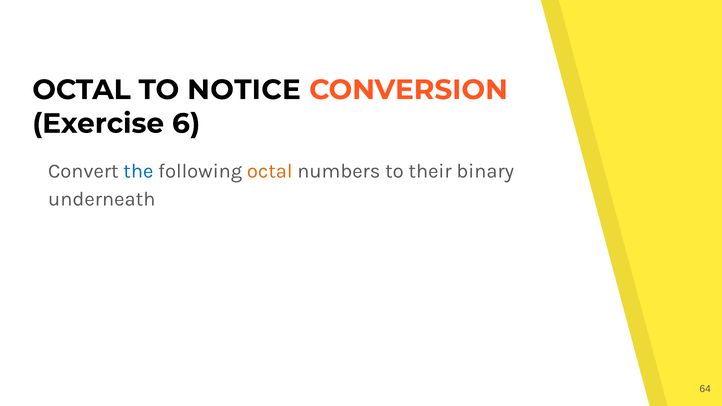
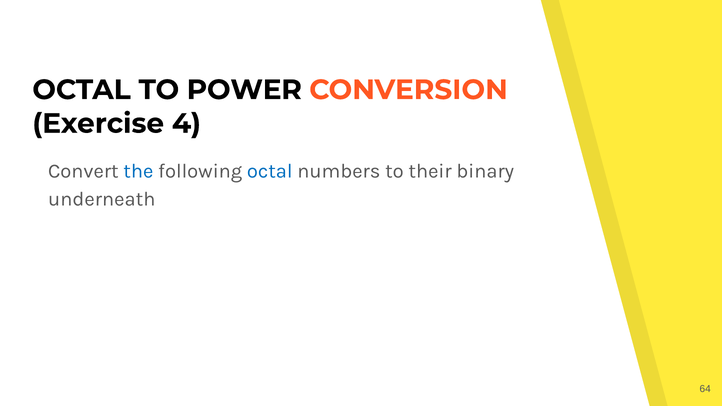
NOTICE: NOTICE -> POWER
6: 6 -> 4
octal at (270, 171) colour: orange -> blue
